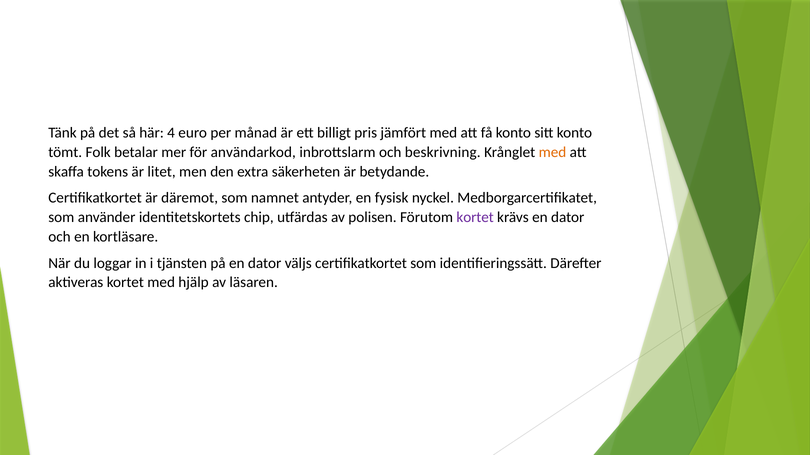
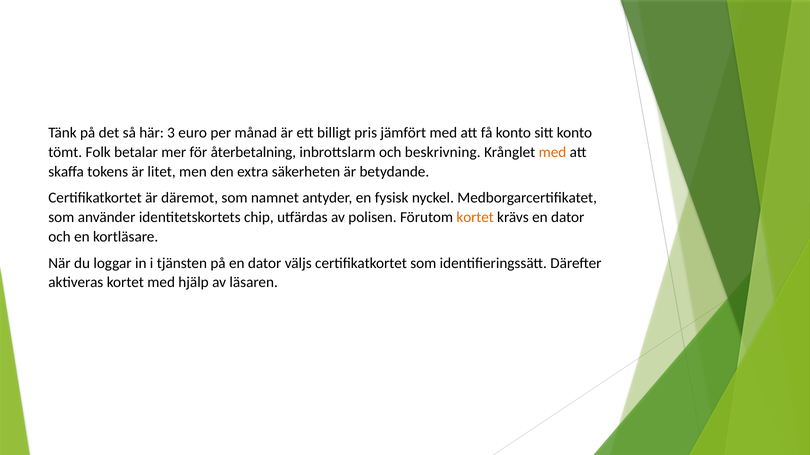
4: 4 -> 3
användarkod: användarkod -> återbetalning
kortet at (475, 218) colour: purple -> orange
